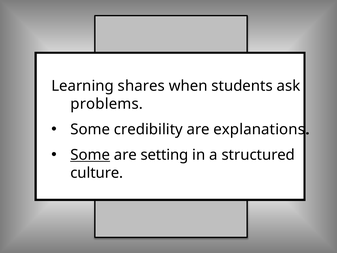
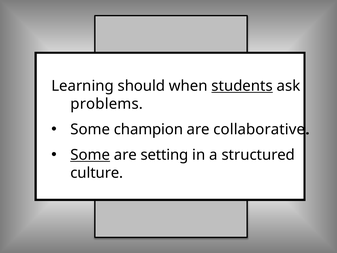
shares: shares -> should
students underline: none -> present
credibility: credibility -> champion
explanations: explanations -> collaborative
